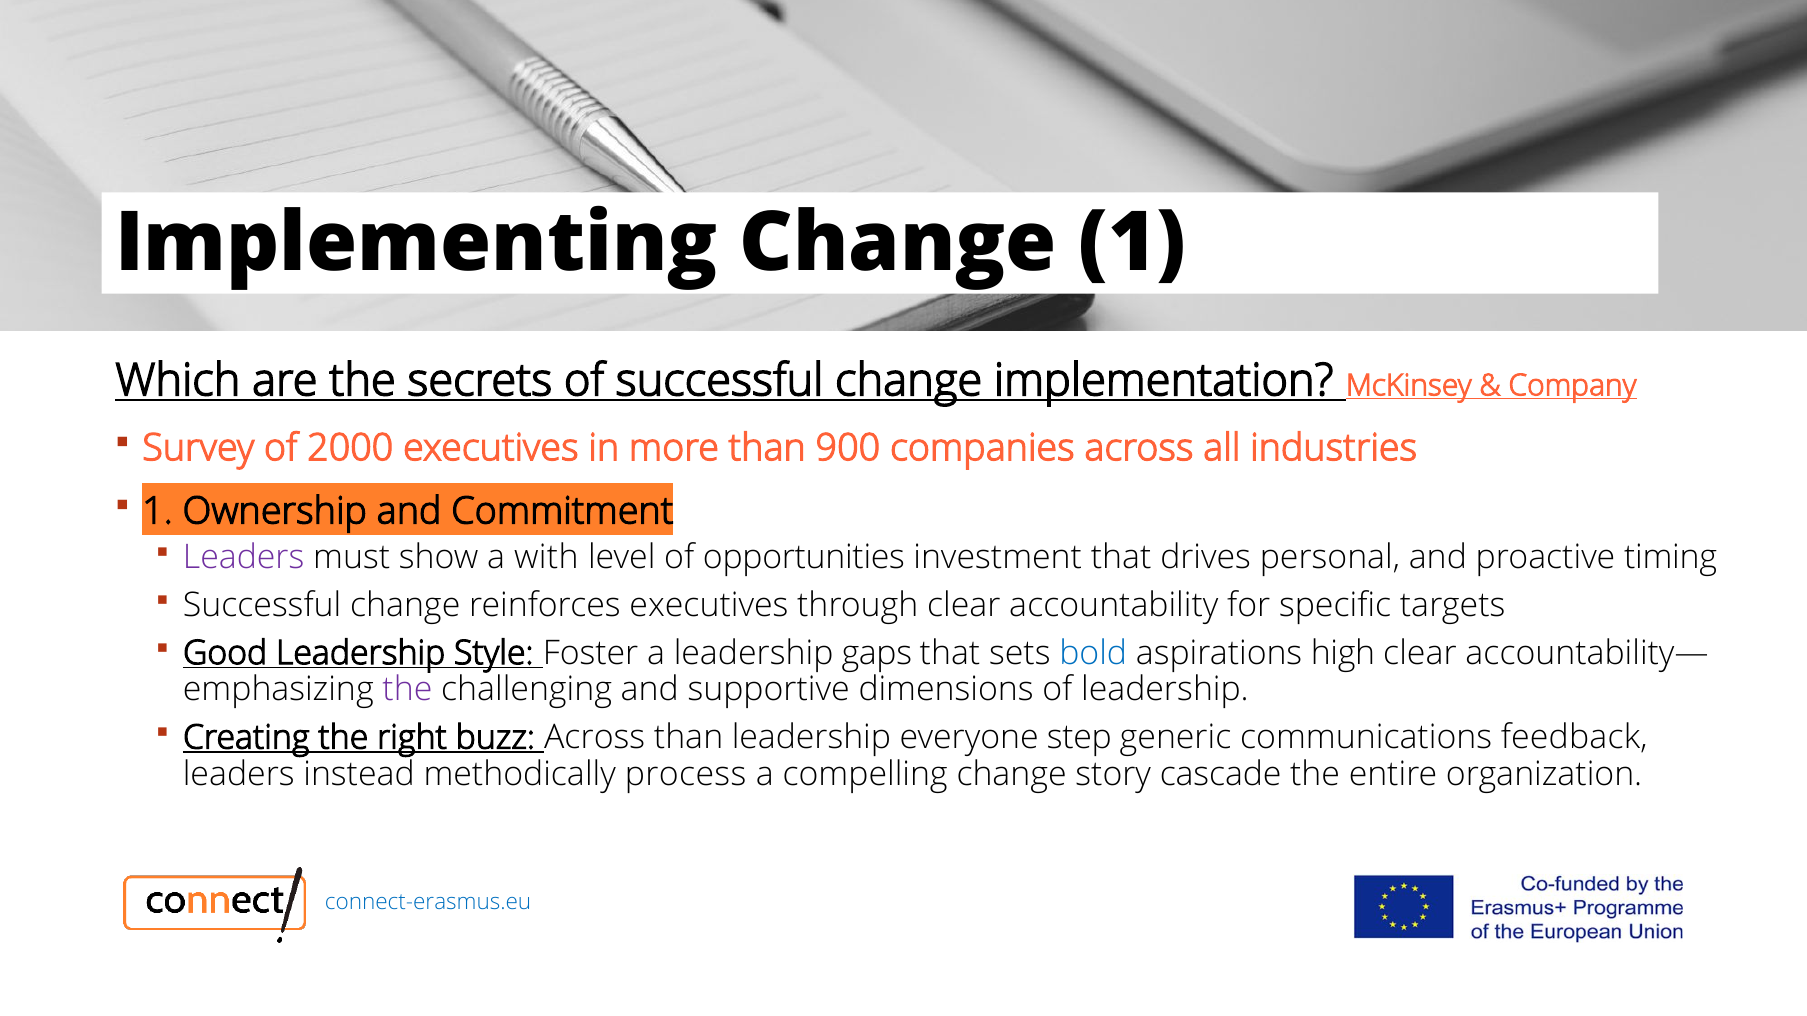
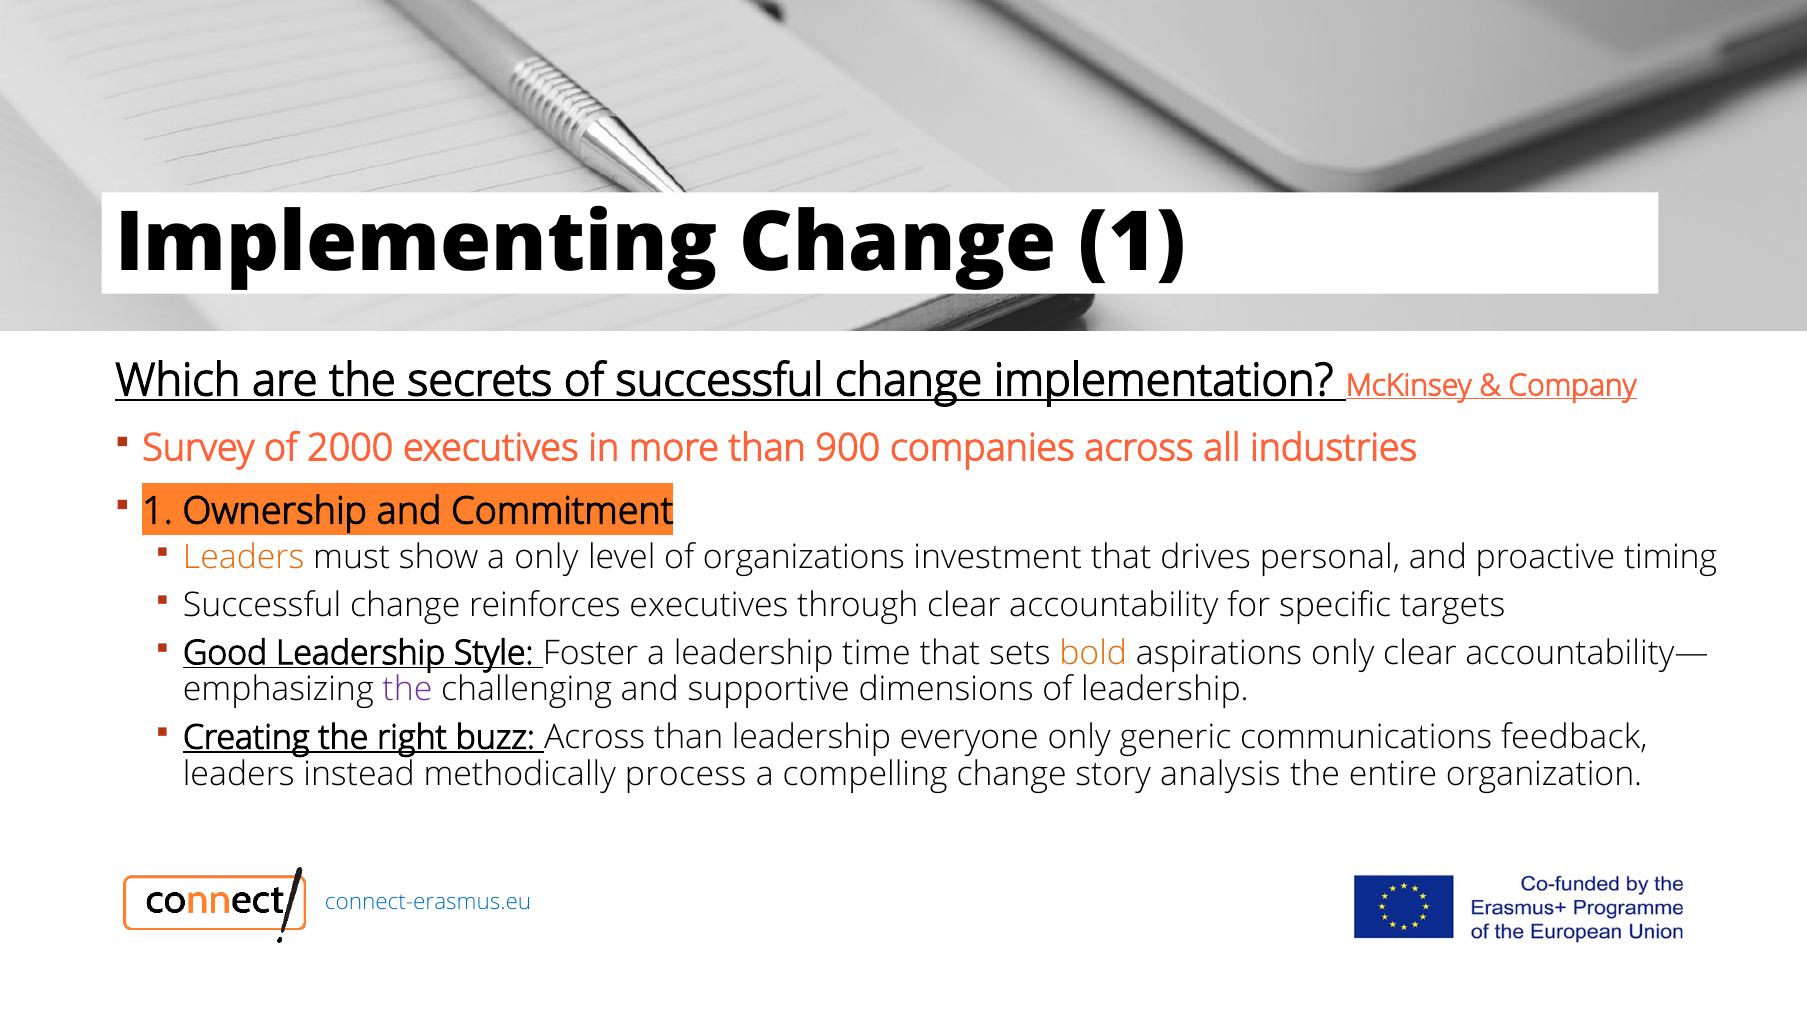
Leaders at (244, 557) colour: purple -> orange
a with: with -> only
opportunities: opportunities -> organizations
gaps: gaps -> time
bold colour: blue -> orange
aspirations high: high -> only
everyone step: step -> only
cascade: cascade -> analysis
